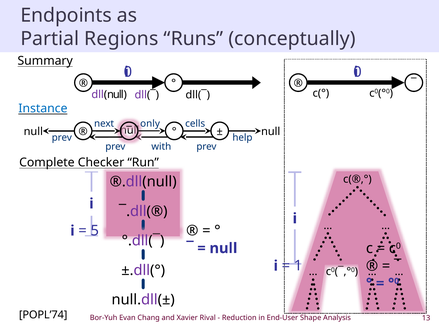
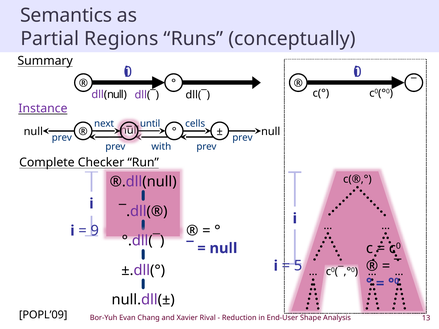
Endpoints: Endpoints -> Semantics
Instance colour: blue -> purple
only: only -> until
help at (242, 138): help -> prev
5: 5 -> 9
1: 1 -> 5
POPL’74: POPL’74 -> POPL’09
